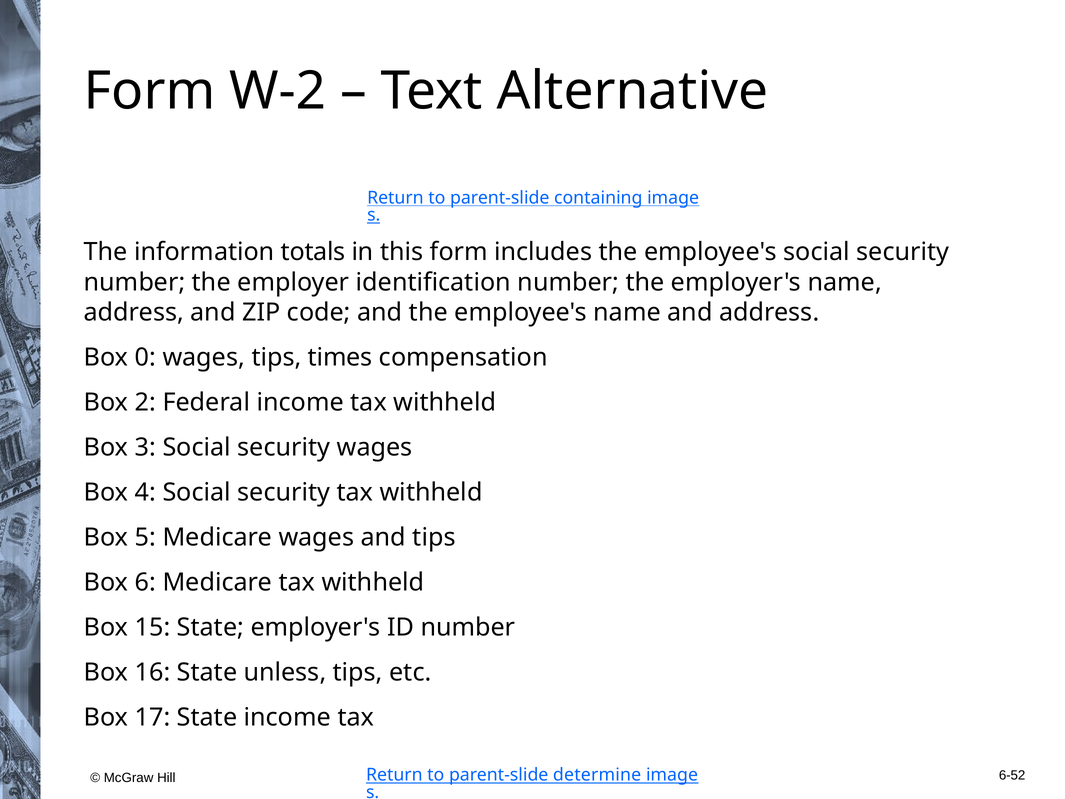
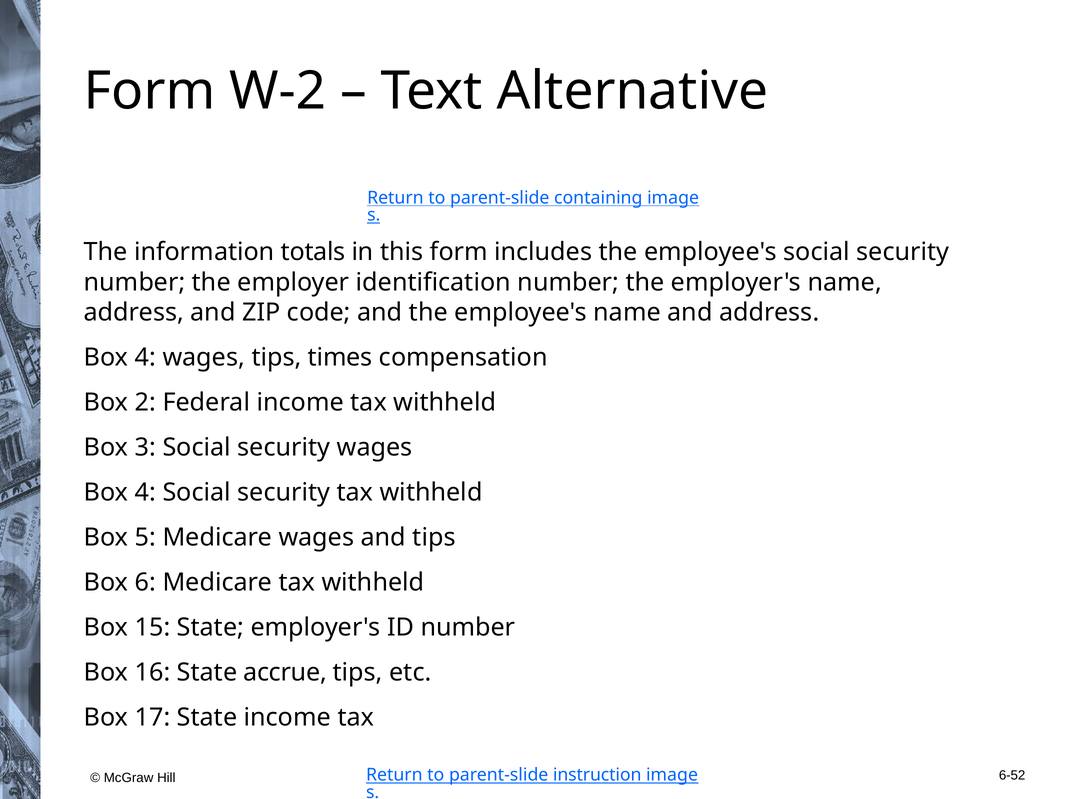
0 at (145, 357): 0 -> 4
unless: unless -> accrue
determine: determine -> instruction
